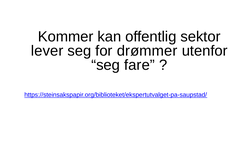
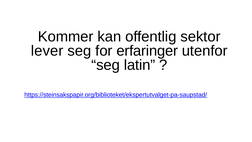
drømmer: drømmer -> erfaringer
fare: fare -> latin
